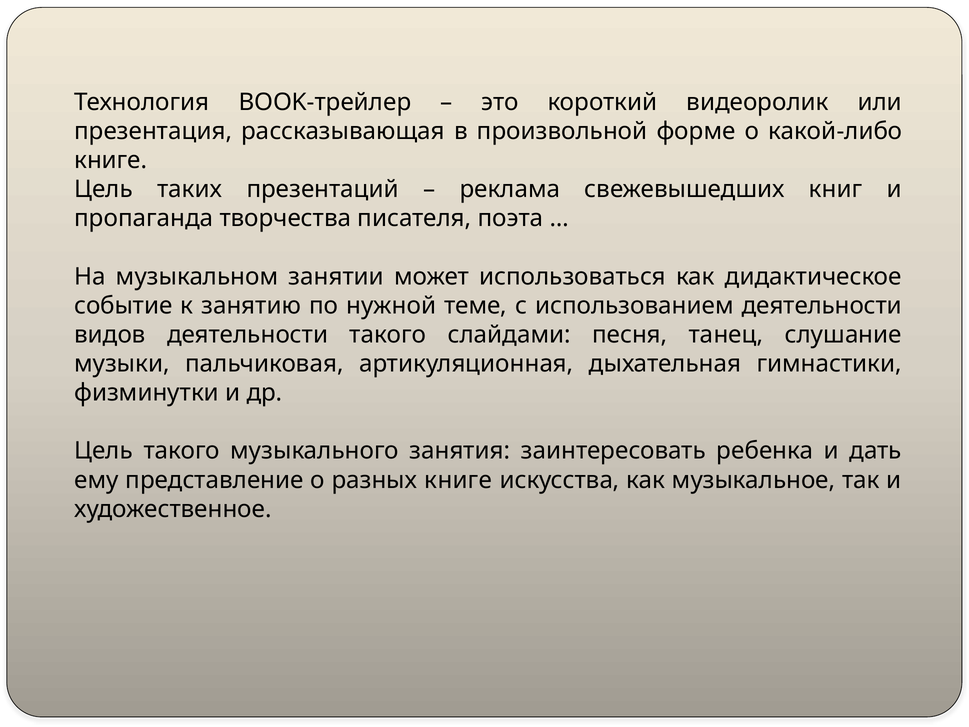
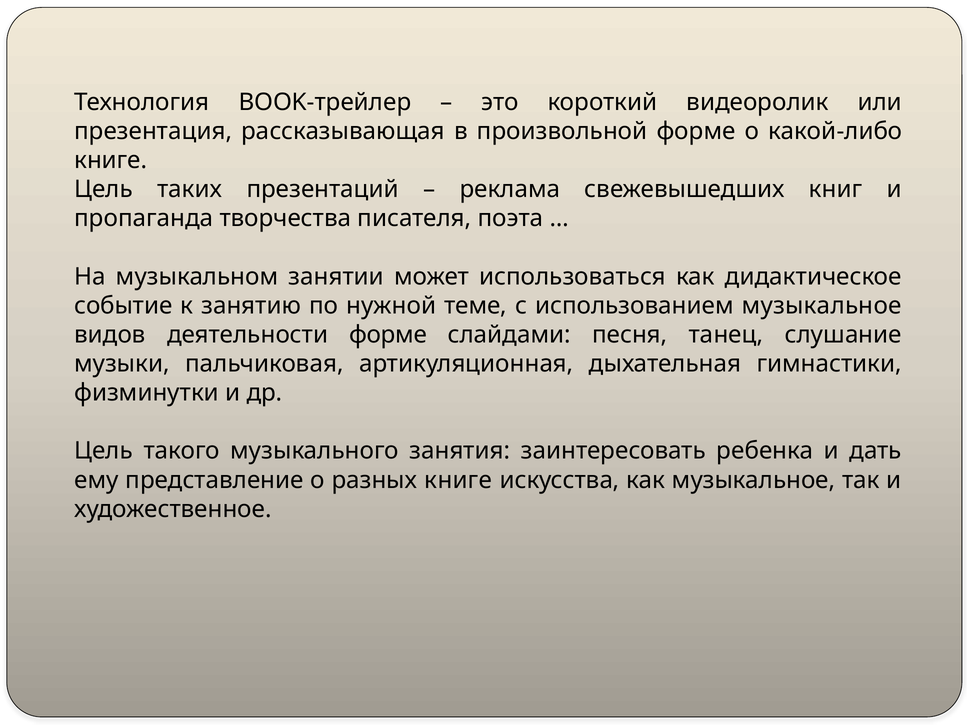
использованием деятельности: деятельности -> музыкальное
деятельности такого: такого -> форме
